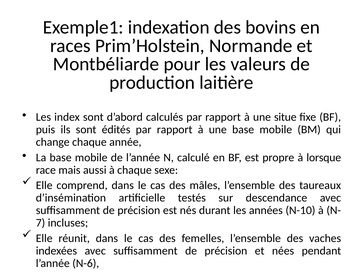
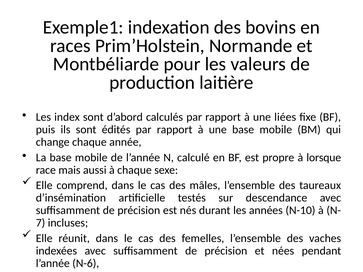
situe: situe -> liées
